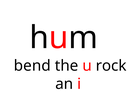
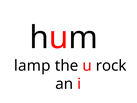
bend: bend -> lamp
